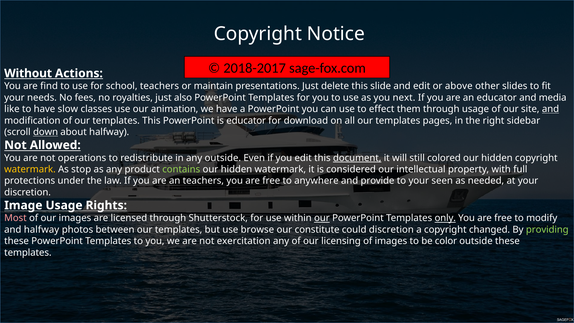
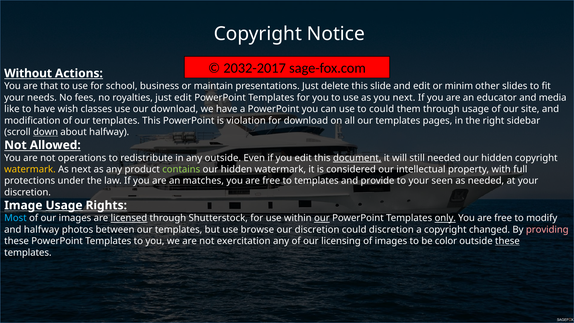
2018-2017: 2018-2017 -> 2032-2017
find: find -> that
school teachers: teachers -> business
above: above -> minim
just also: also -> edit
slow: slow -> wish
our animation: animation -> download
to effect: effect -> could
and at (551, 109) underline: present -> none
is educator: educator -> violation
still colored: colored -> needed
As stop: stop -> next
an teachers: teachers -> matches
to anywhere: anywhere -> templates
Usage at (64, 205) underline: none -> present
Most colour: pink -> light blue
licensed underline: none -> present
our constitute: constitute -> discretion
providing colour: light green -> pink
these at (507, 241) underline: none -> present
